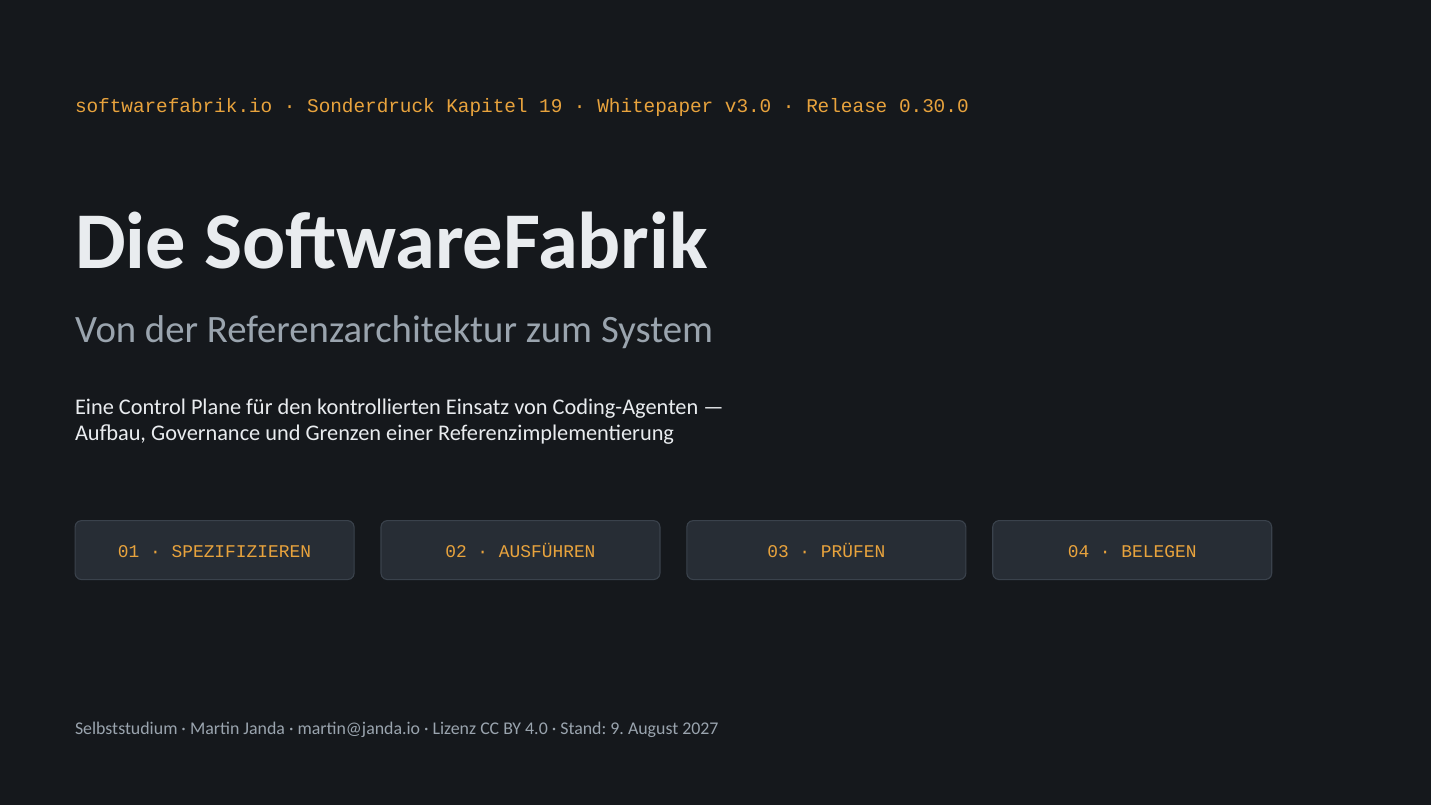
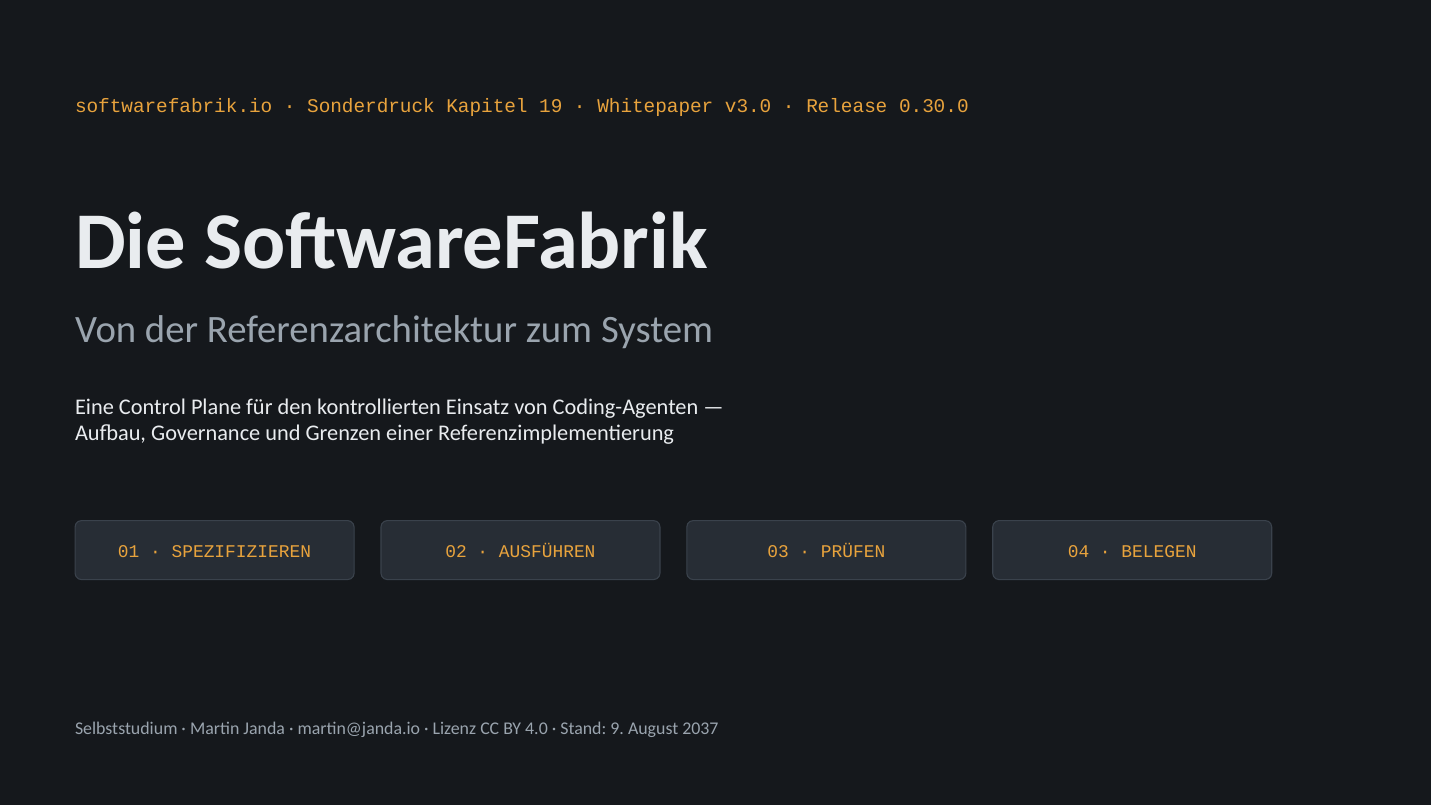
2027: 2027 -> 2037
